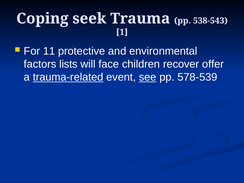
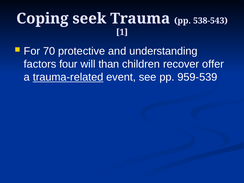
11: 11 -> 70
environmental: environmental -> understanding
lists: lists -> four
face: face -> than
see underline: present -> none
578-539: 578-539 -> 959-539
